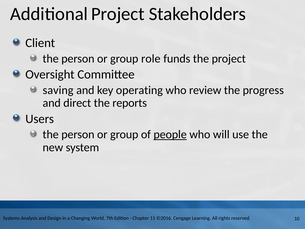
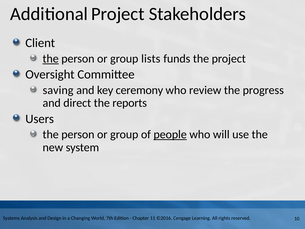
the at (51, 59) underline: none -> present
role: role -> lists
operating: operating -> ceremony
